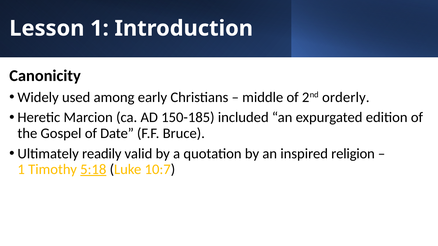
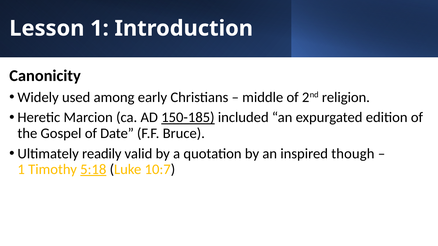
orderly: orderly -> religion
150-185 underline: none -> present
religion: religion -> though
